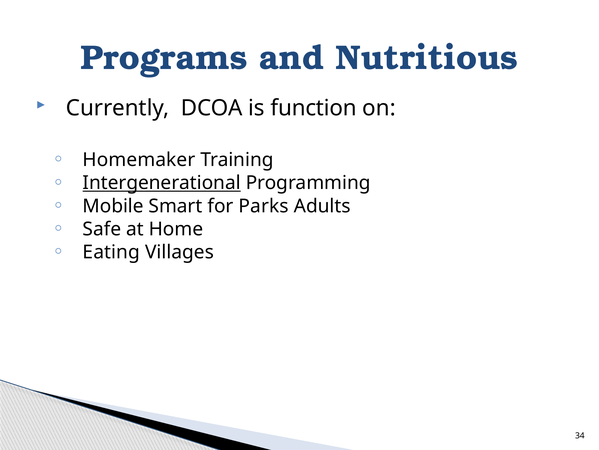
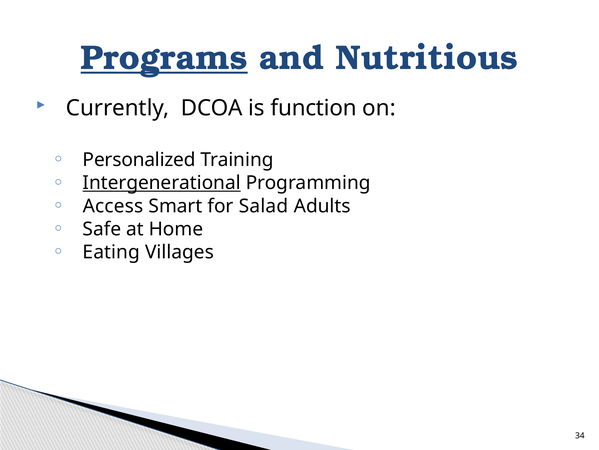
Programs underline: none -> present
Homemaker: Homemaker -> Personalized
Mobile: Mobile -> Access
Parks: Parks -> Salad
